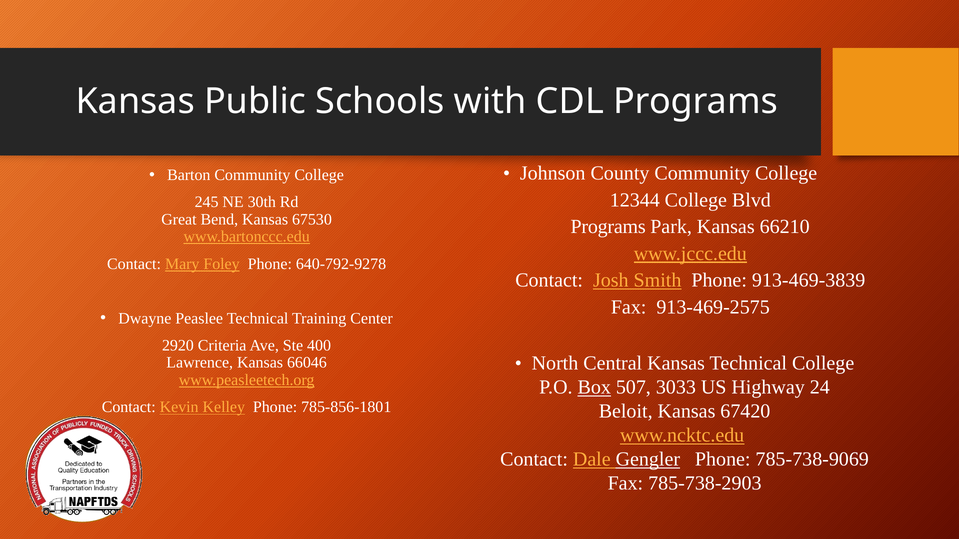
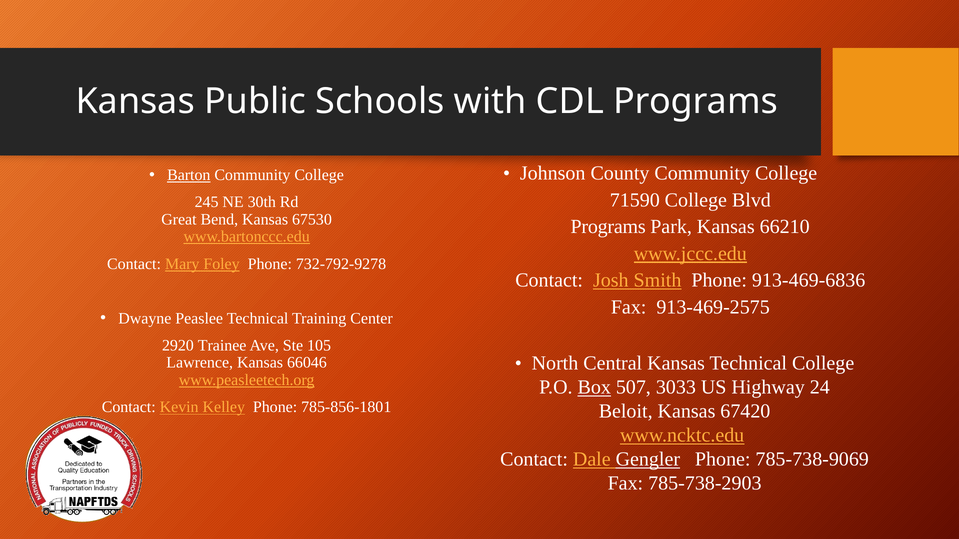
Barton underline: none -> present
12344: 12344 -> 71590
640-792-9278: 640-792-9278 -> 732-792-9278
913-469-3839: 913-469-3839 -> 913-469-6836
Criteria: Criteria -> Trainee
400: 400 -> 105
